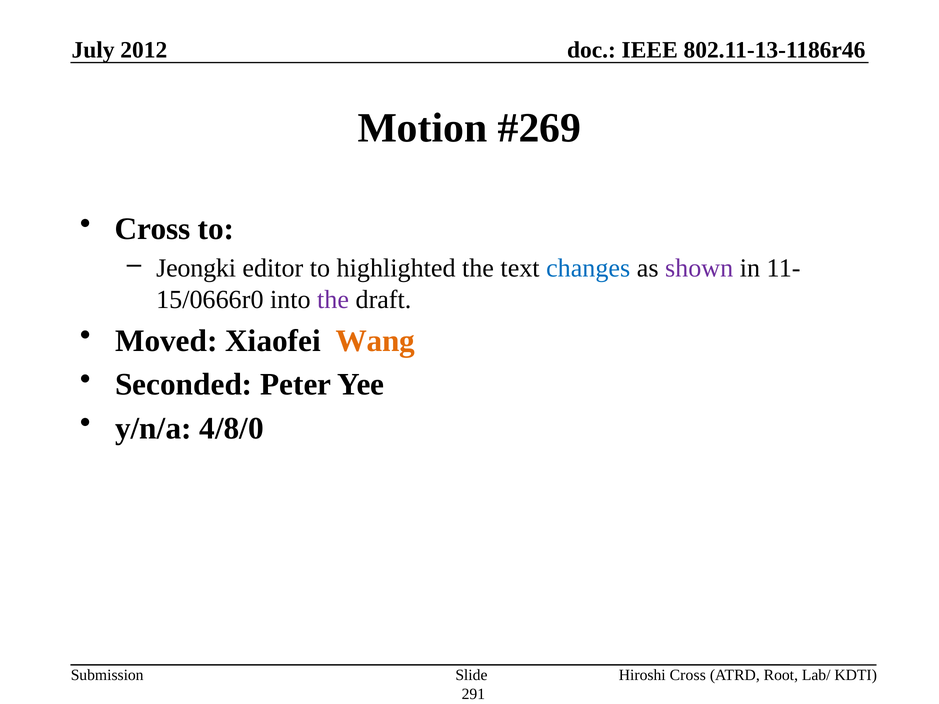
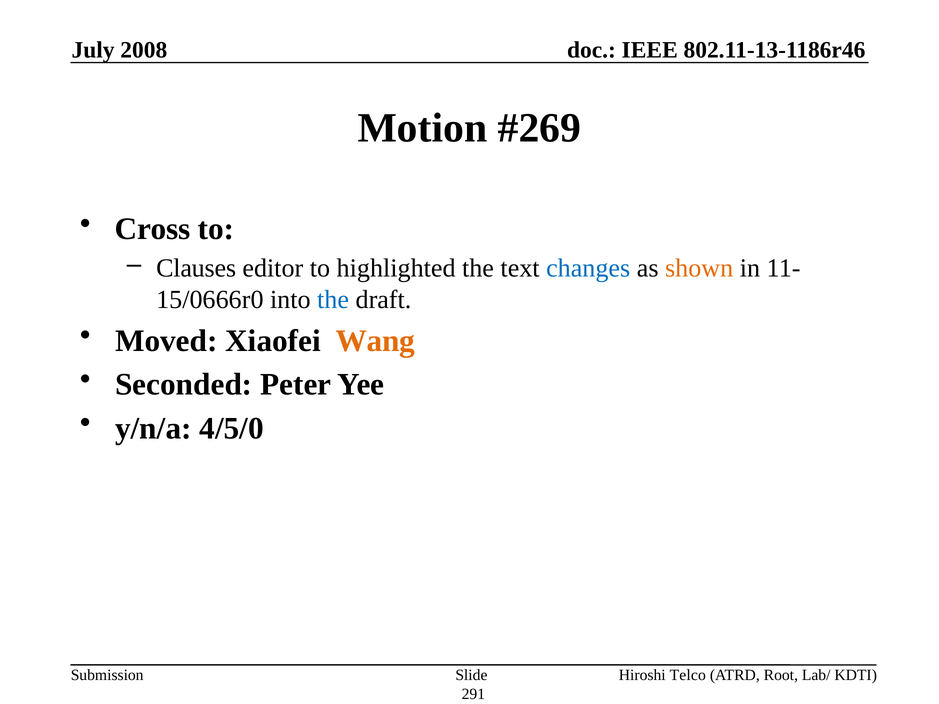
2012: 2012 -> 2008
Jeongki: Jeongki -> Clauses
shown colour: purple -> orange
the at (333, 300) colour: purple -> blue
4/8/0: 4/8/0 -> 4/5/0
Hiroshi Cross: Cross -> Telco
